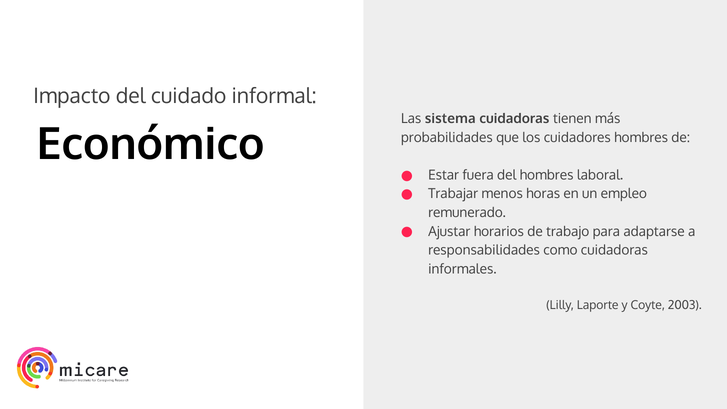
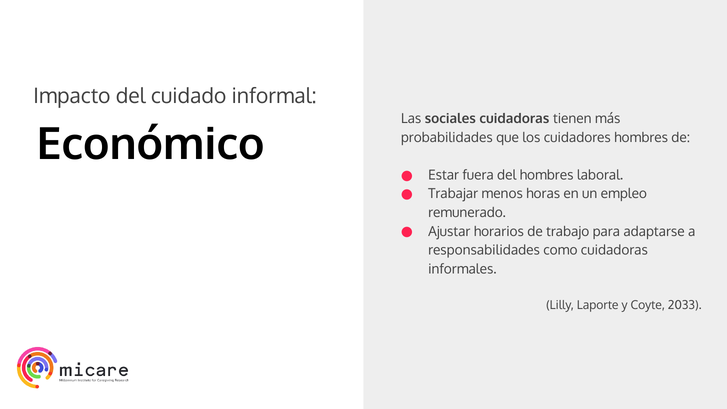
sistema: sistema -> sociales
2003: 2003 -> 2033
